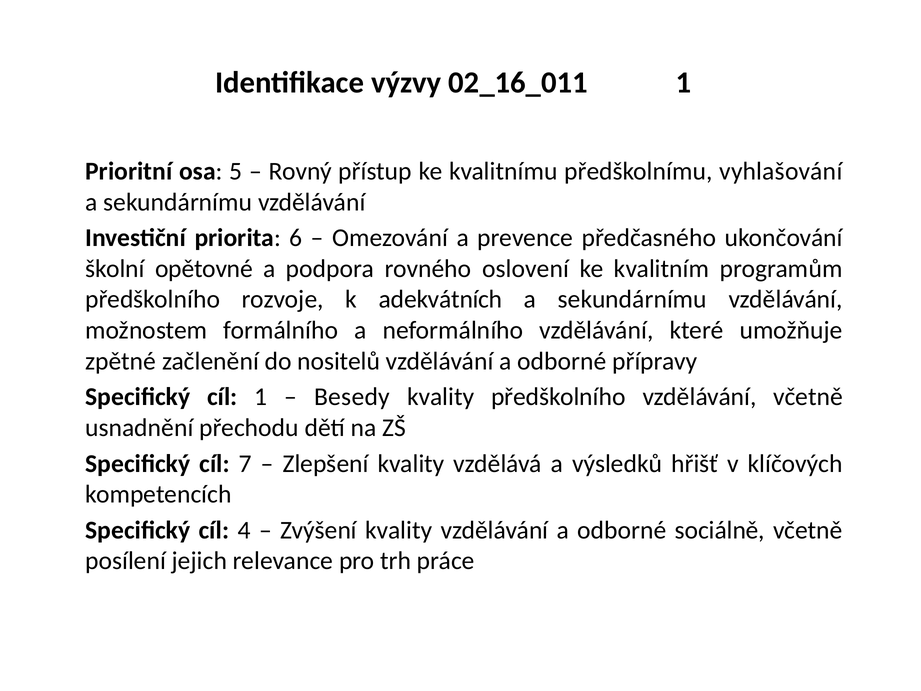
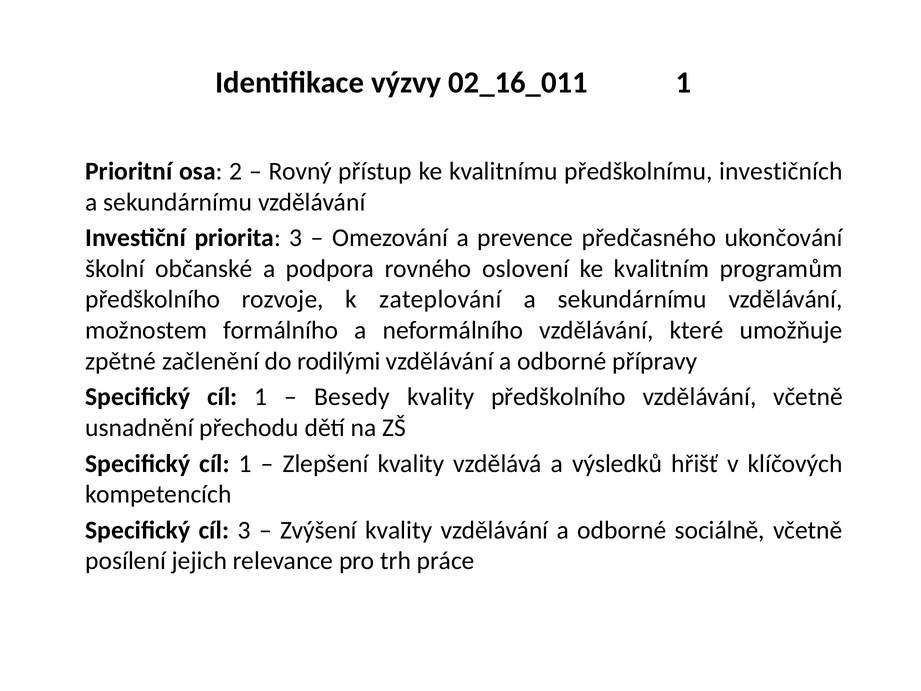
5: 5 -> 2
vyhlašování: vyhlašování -> investičních
priorita 6: 6 -> 3
opětovné: opětovné -> občanské
adekvátních: adekvátních -> zateplování
nositelů: nositelů -> rodilými
7 at (245, 463): 7 -> 1
cíl 4: 4 -> 3
